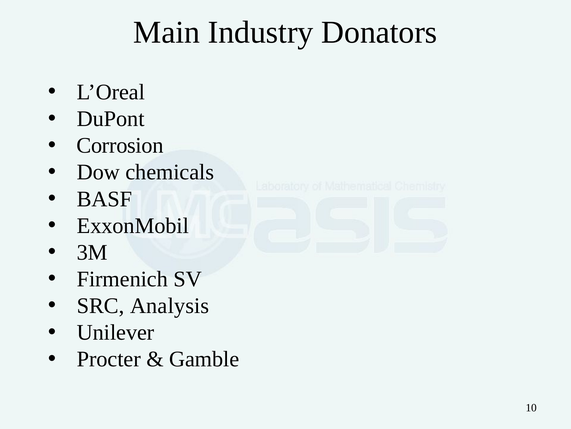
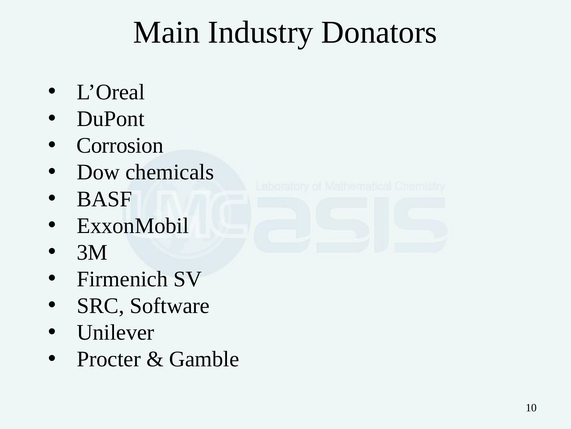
Analysis: Analysis -> Software
